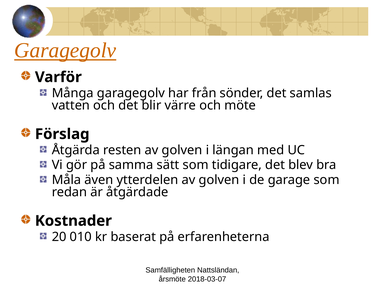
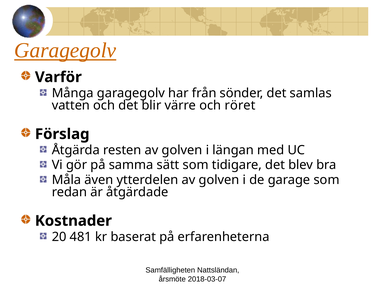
möte: möte -> röret
010: 010 -> 481
